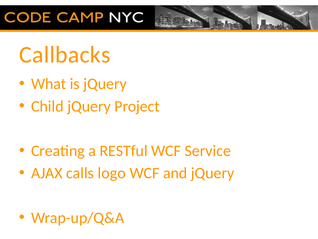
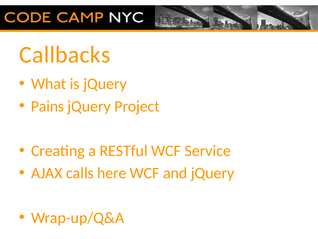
Child: Child -> Pains
logo: logo -> here
